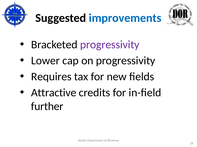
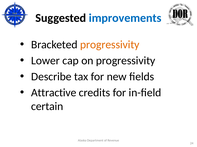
progressivity at (110, 45) colour: purple -> orange
Requires: Requires -> Describe
further: further -> certain
